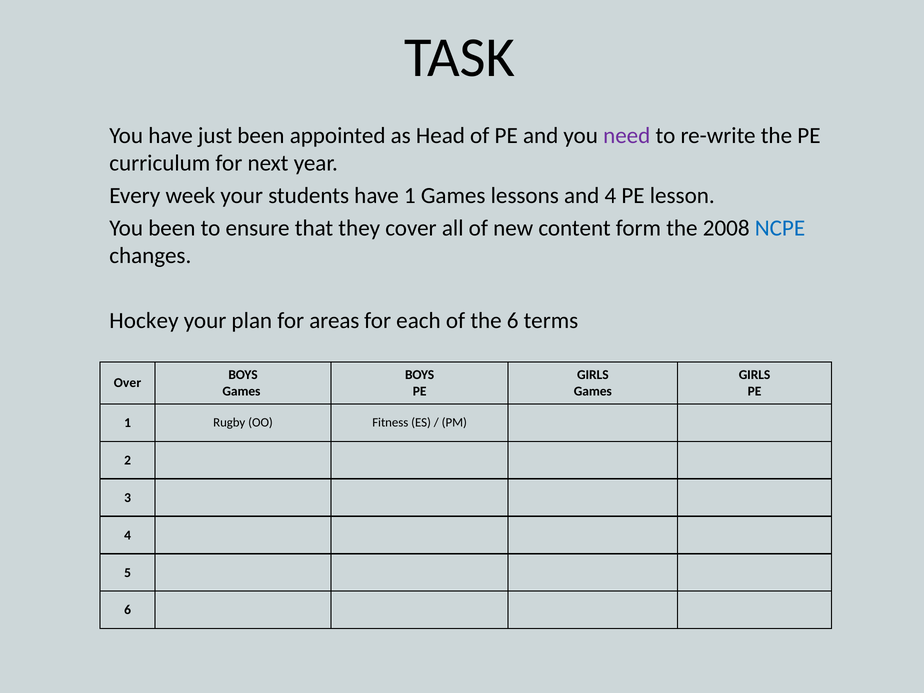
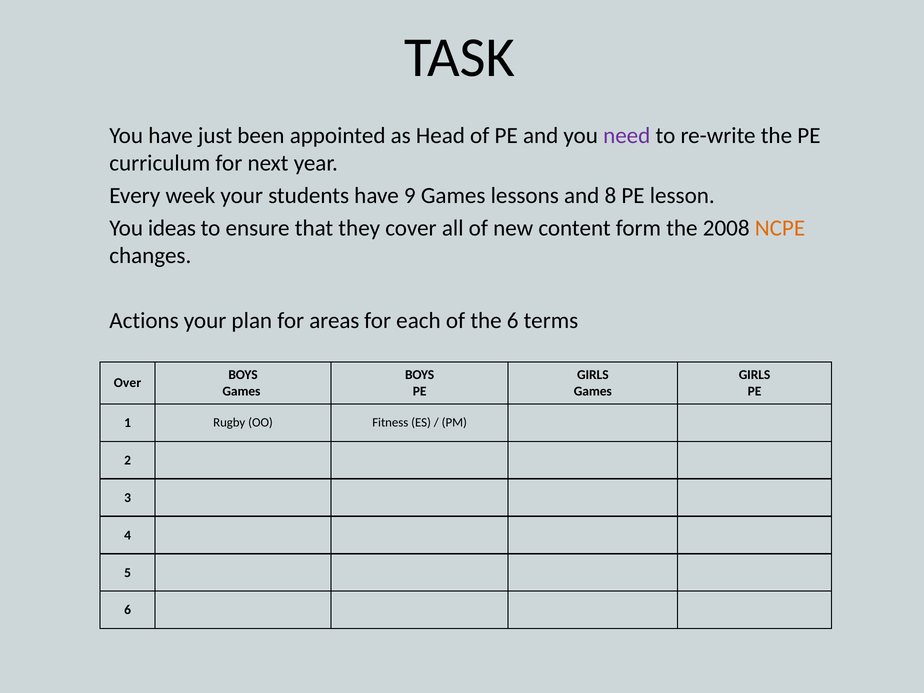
have 1: 1 -> 9
and 4: 4 -> 8
You been: been -> ideas
NCPE colour: blue -> orange
Hockey: Hockey -> Actions
